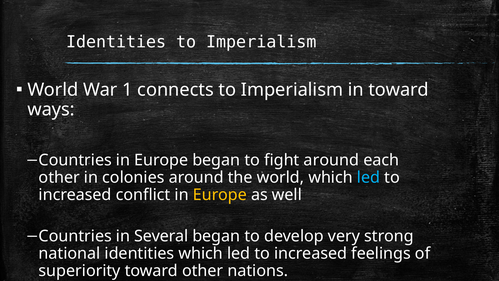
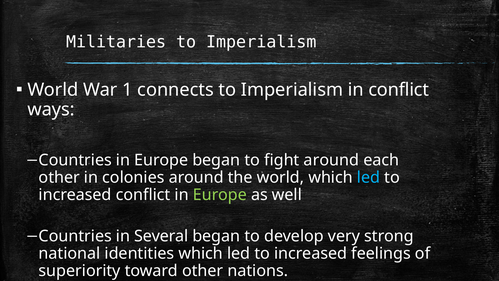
Identities at (116, 42): Identities -> Militaries
in toward: toward -> conflict
Europe at (220, 195) colour: yellow -> light green
